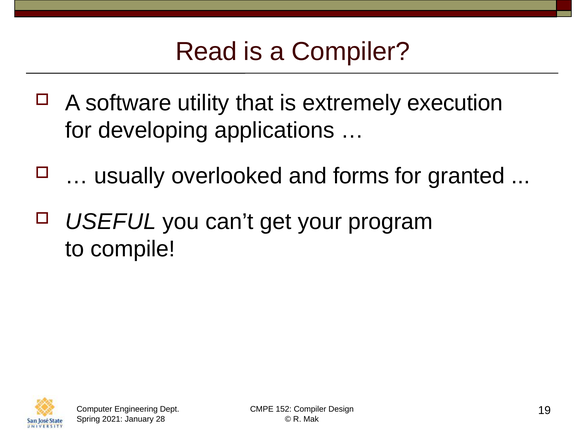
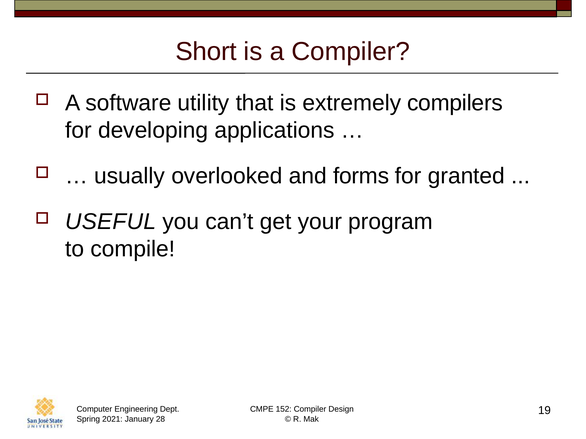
Read: Read -> Short
execution: execution -> compilers
